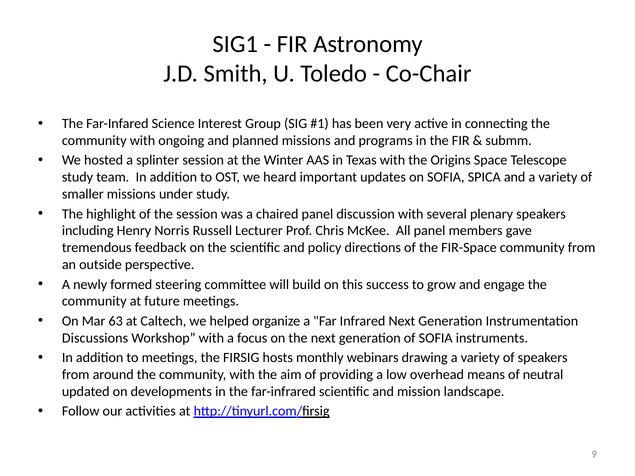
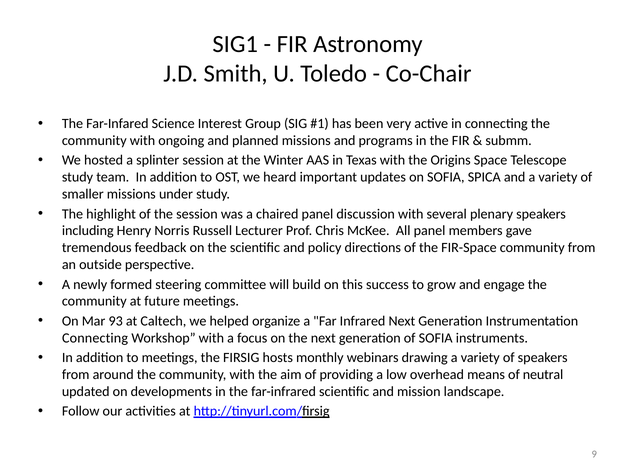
63: 63 -> 93
Discussions at (95, 338): Discussions -> Connecting
